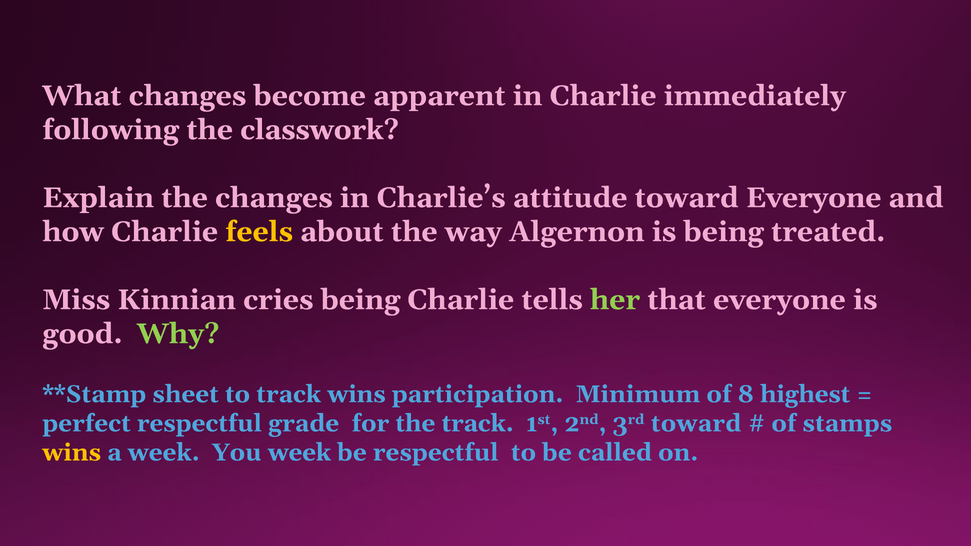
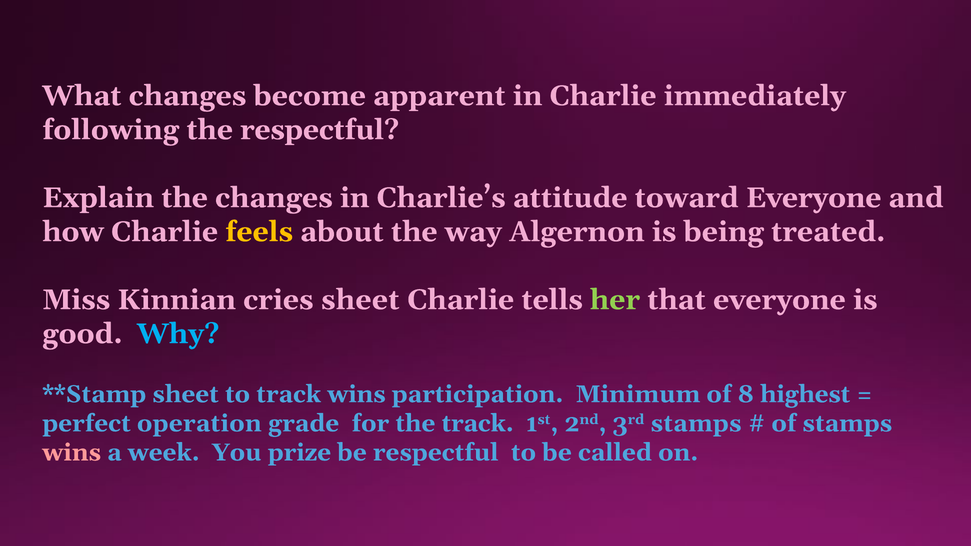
the classwork: classwork -> respectful
cries being: being -> sheet
Why colour: light green -> light blue
perfect respectful: respectful -> operation
3rd toward: toward -> stamps
wins at (72, 453) colour: yellow -> pink
You week: week -> prize
